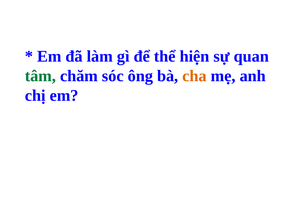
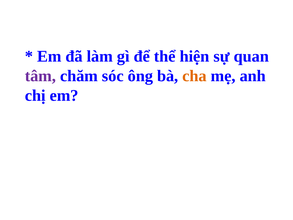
tâm colour: green -> purple
